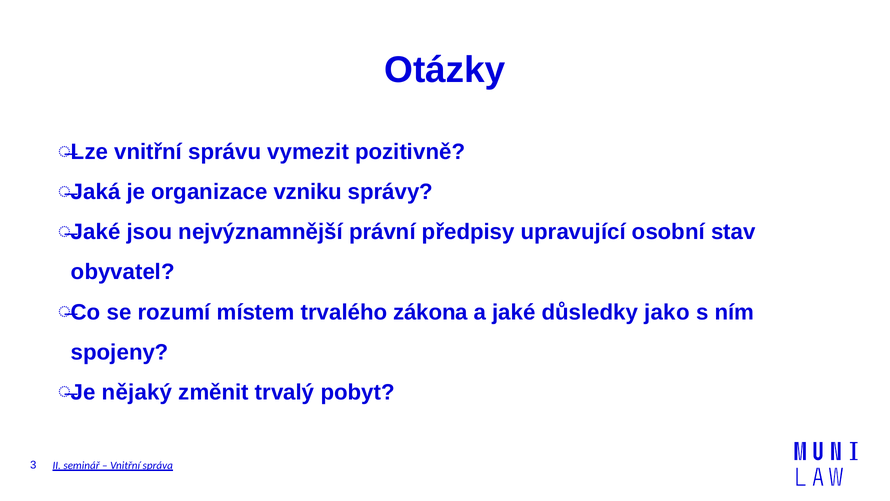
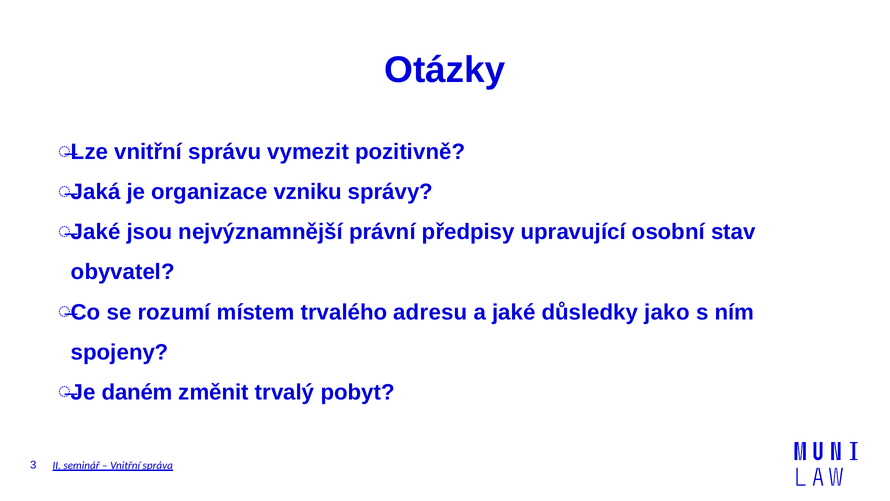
zákona: zákona -> adresu
nějaký: nějaký -> daném
